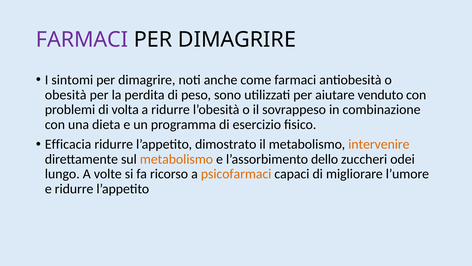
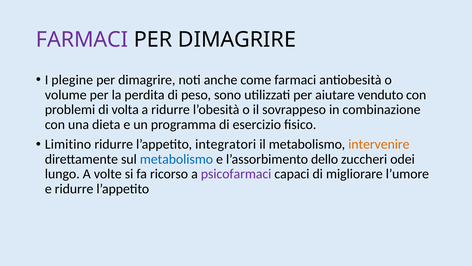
sintomi: sintomi -> plegine
obesità: obesità -> volume
Efficacia: Efficacia -> Limitino
dimostrato: dimostrato -> integratori
metabolismo at (176, 159) colour: orange -> blue
psicofarmaci colour: orange -> purple
